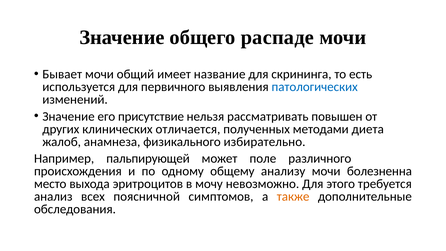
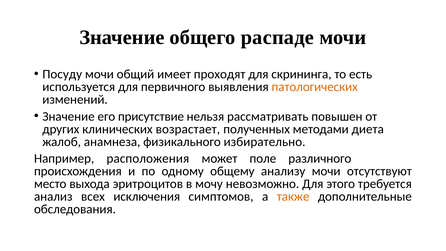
Бывает: Бывает -> Посуду
название: название -> проходят
патологических colour: blue -> orange
отличается: отличается -> возрастает
пальпирующей: пальпирующей -> расположения
болезненна: болезненна -> отсутствуют
поясничной: поясничной -> исключения
